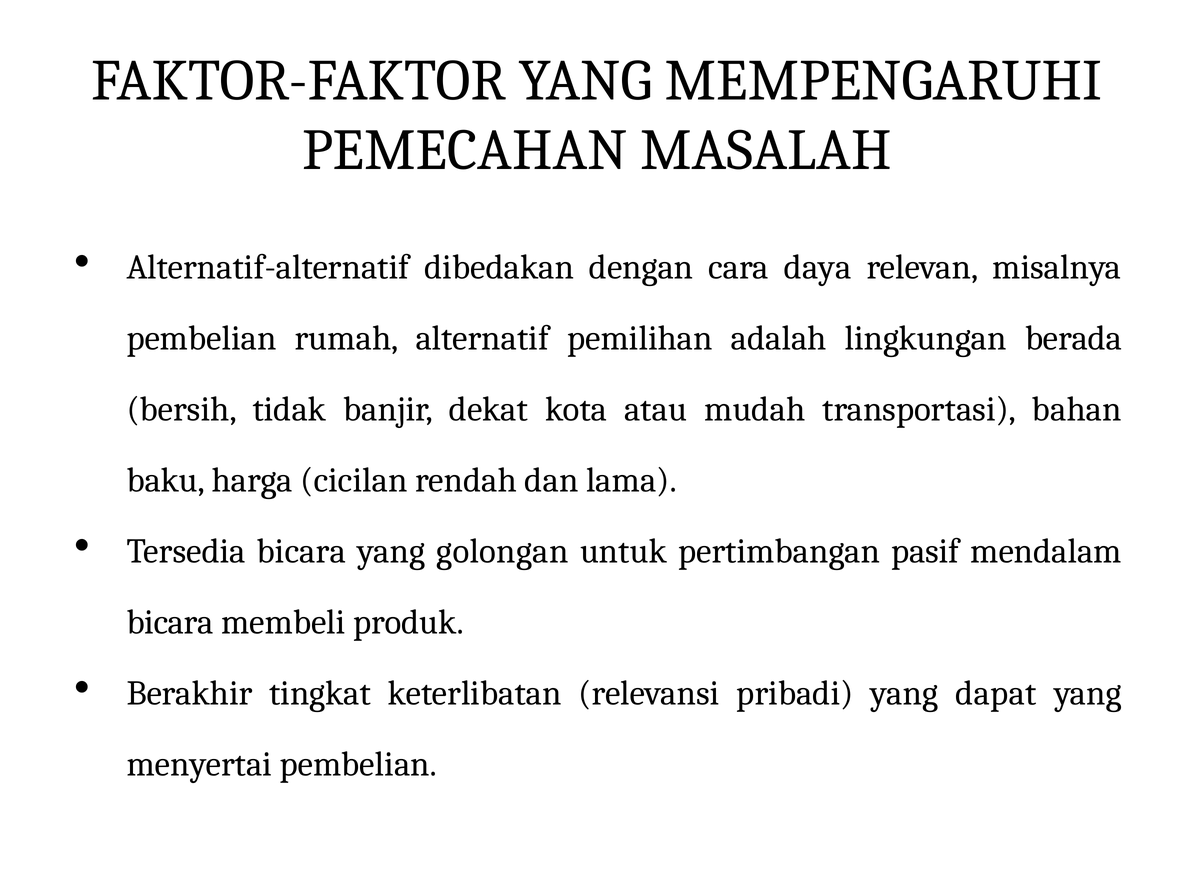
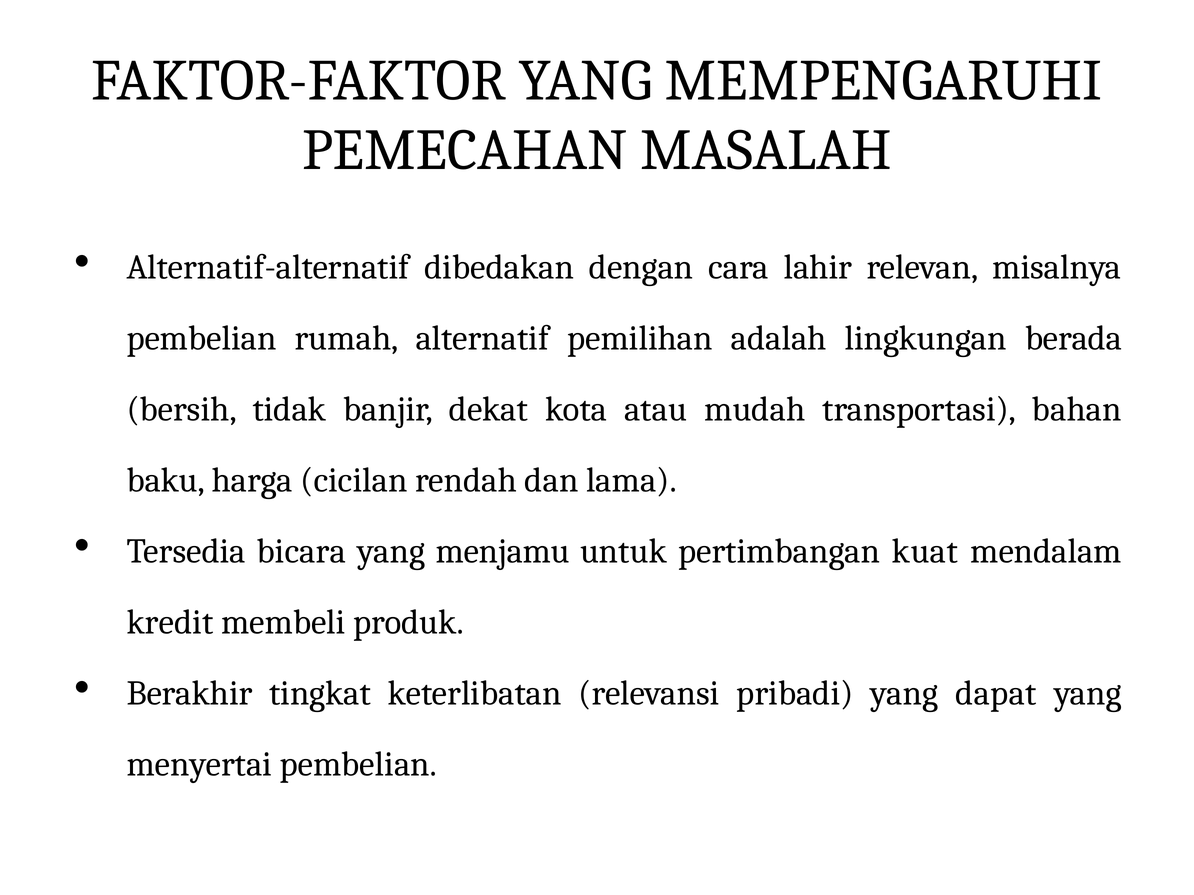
daya: daya -> lahir
golongan: golongan -> menjamu
pasif: pasif -> kuat
bicara at (170, 623): bicara -> kredit
